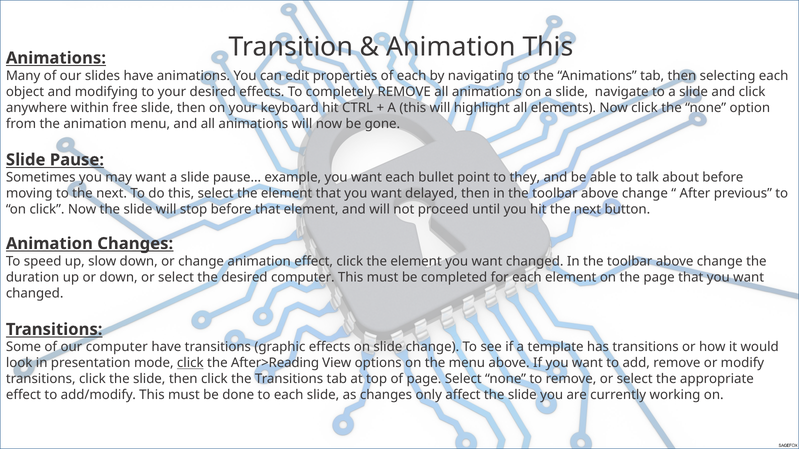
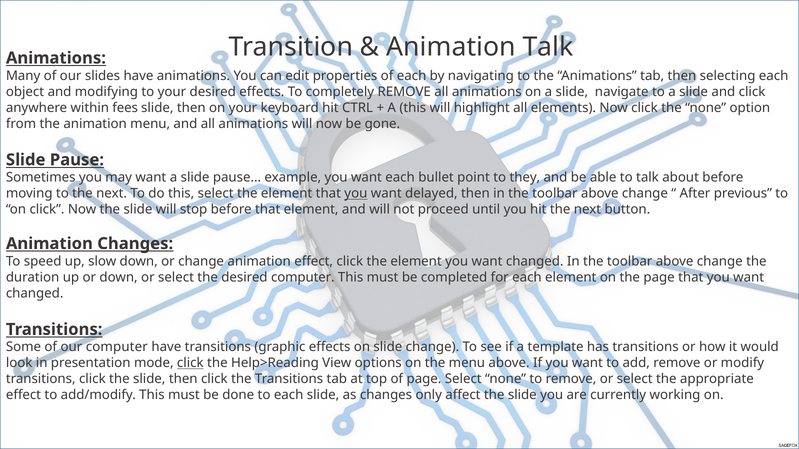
Animation This: This -> Talk
free: free -> fees
you at (356, 194) underline: none -> present
After>Reading: After>Reading -> Help>Reading
